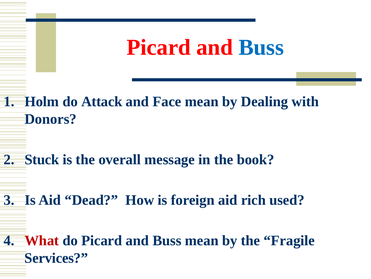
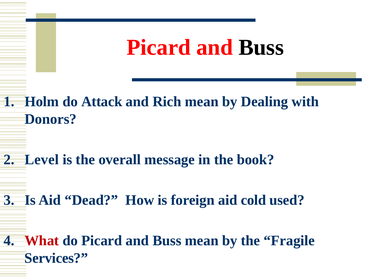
Buss at (261, 47) colour: blue -> black
Face: Face -> Rich
Stuck: Stuck -> Level
rich: rich -> cold
